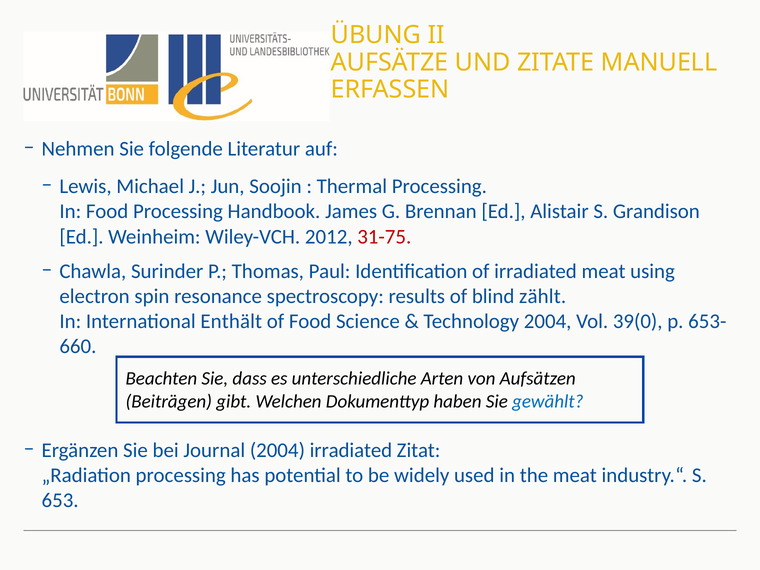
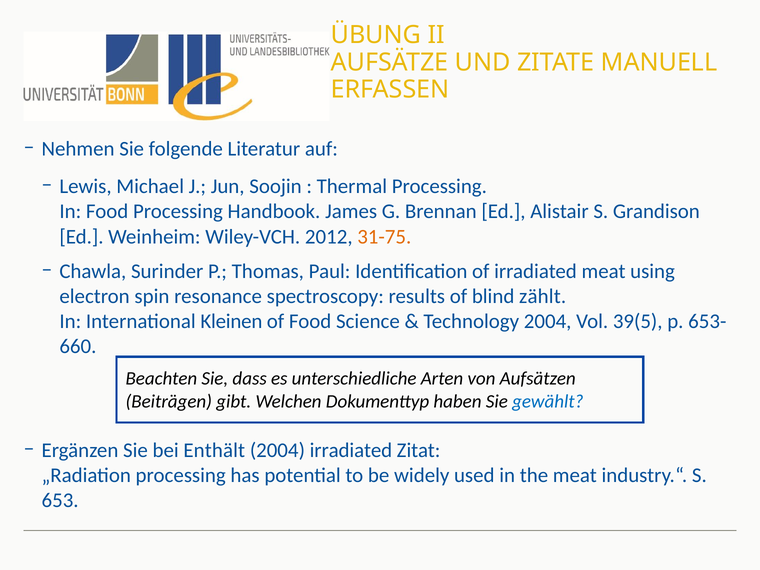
31-75 colour: red -> orange
Enthält: Enthält -> Kleinen
39(0: 39(0 -> 39(5
Journal: Journal -> Enthält
